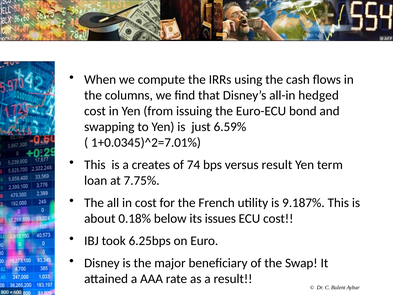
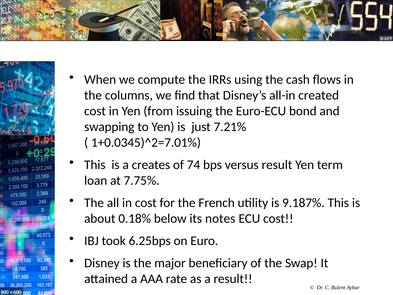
hedged: hedged -> created
6.59%: 6.59% -> 7.21%
issues: issues -> notes
